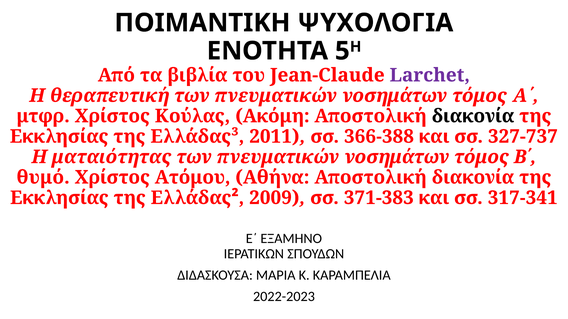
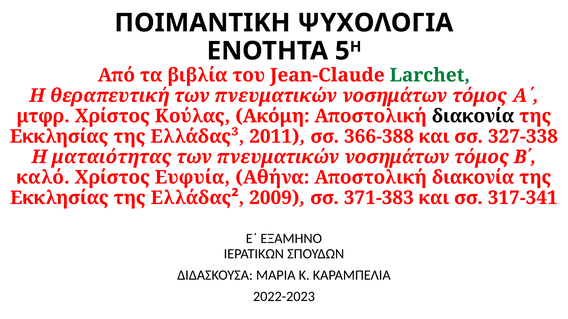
Larchet colour: purple -> green
327-737: 327-737 -> 327-338
θυμό: θυμό -> καλό
Ατόμου: Ατόμου -> Ευφυία
